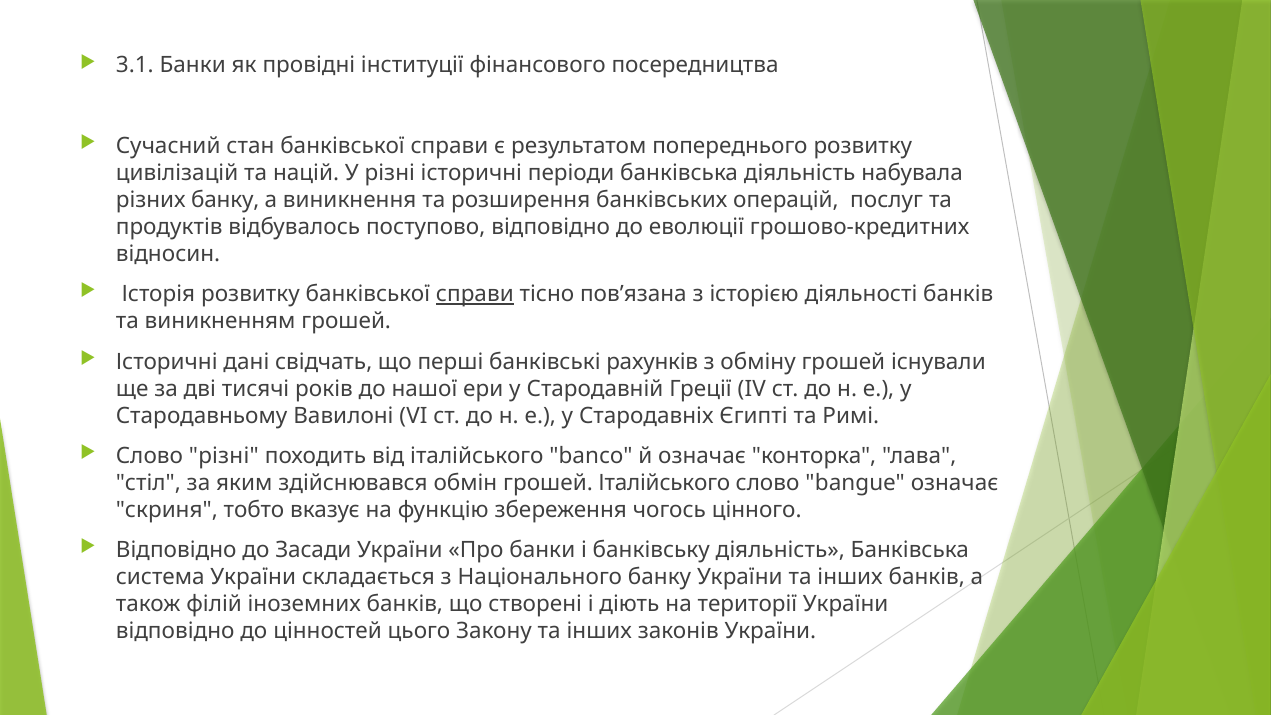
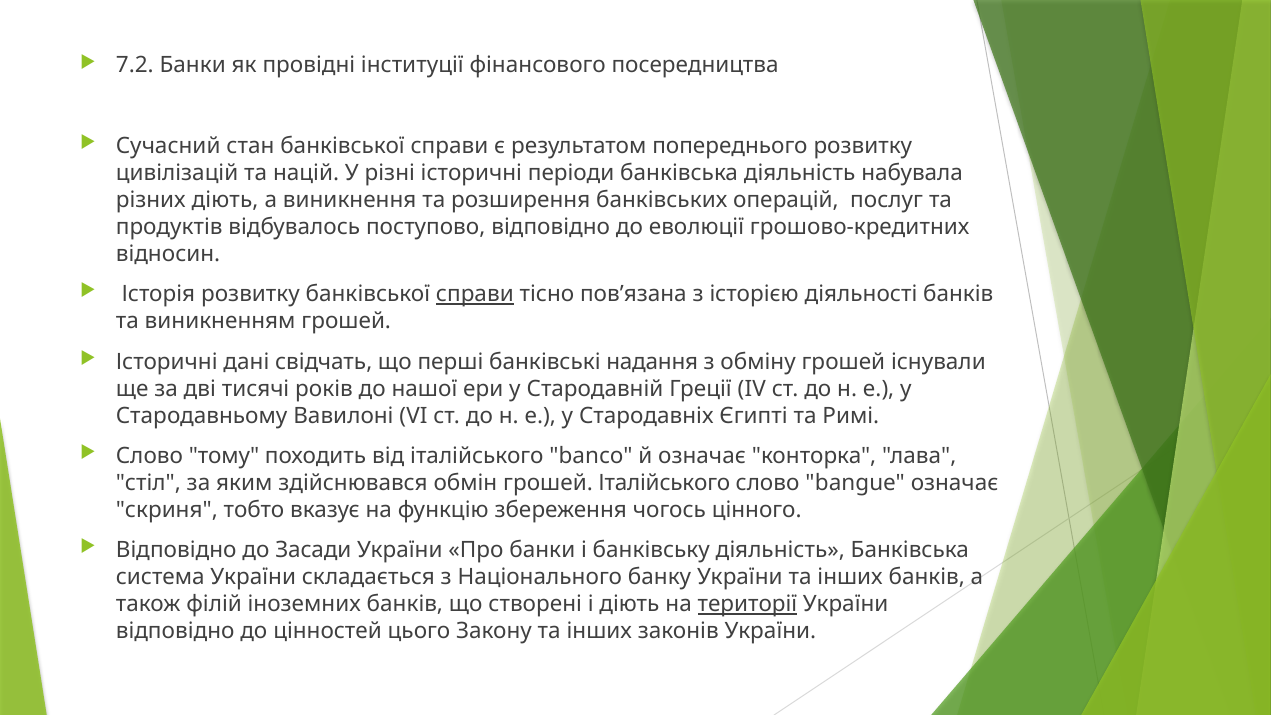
3.1: 3.1 -> 7.2
різних банку: банку -> діють
рахунків: рахунків -> надання
Слово різні: різні -> тому
території underline: none -> present
